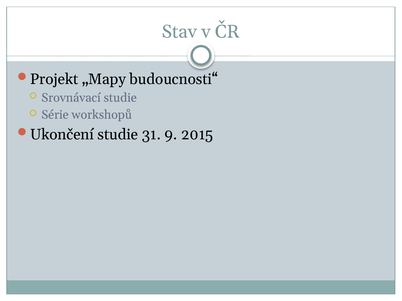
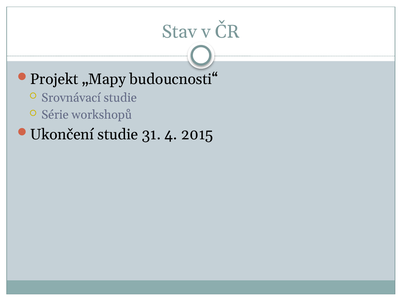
9: 9 -> 4
